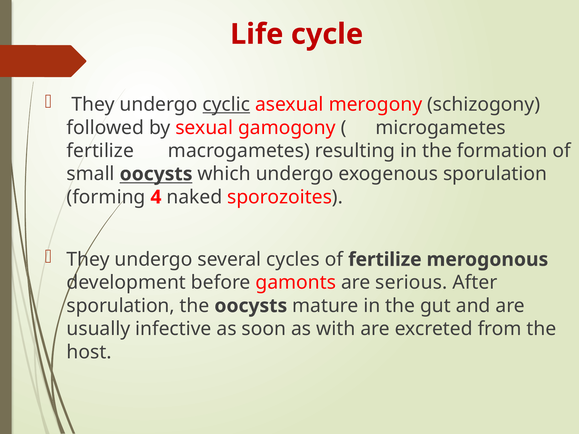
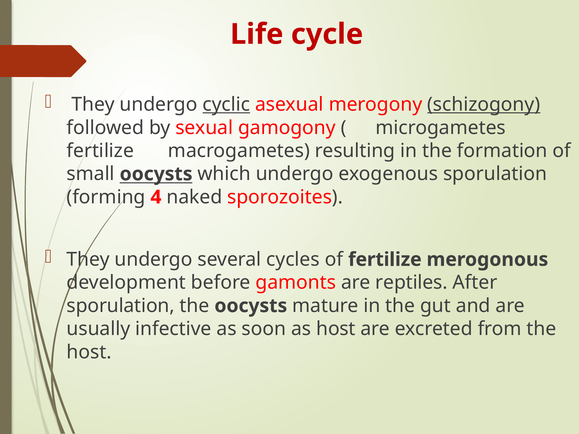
schizogony underline: none -> present
serious: serious -> reptiles
as with: with -> host
